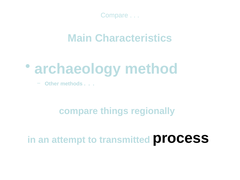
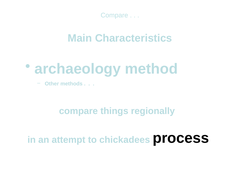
transmitted: transmitted -> chickadees
